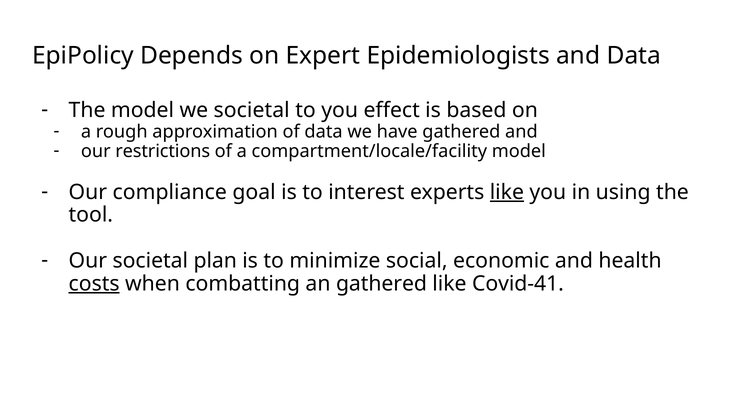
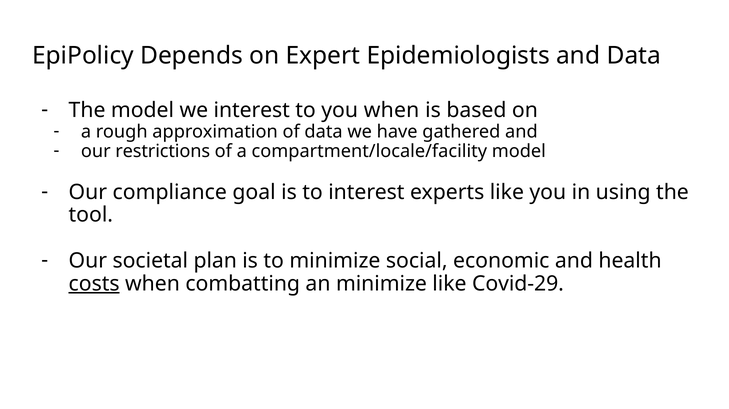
we societal: societal -> interest
you effect: effect -> when
like at (507, 192) underline: present -> none
an gathered: gathered -> minimize
Covid-41: Covid-41 -> Covid-29
